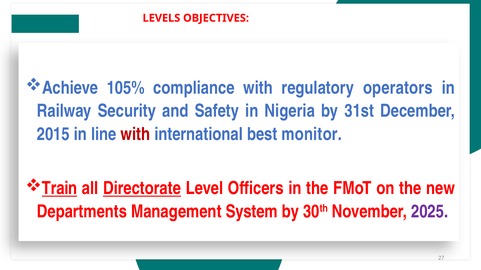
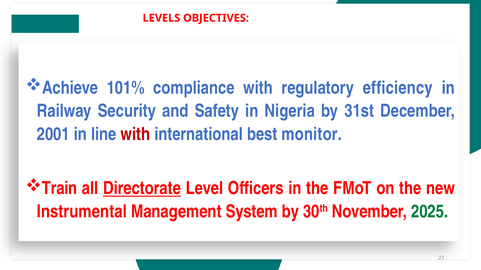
105%: 105% -> 101%
operators: operators -> efficiency
2015: 2015 -> 2001
Train underline: present -> none
Departments: Departments -> Instrumental
2025 colour: purple -> green
